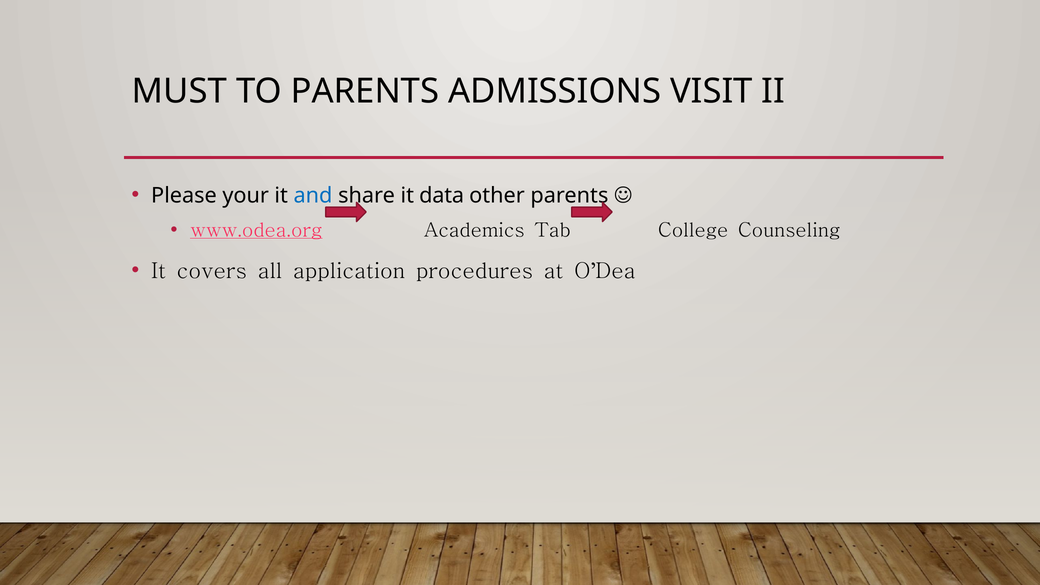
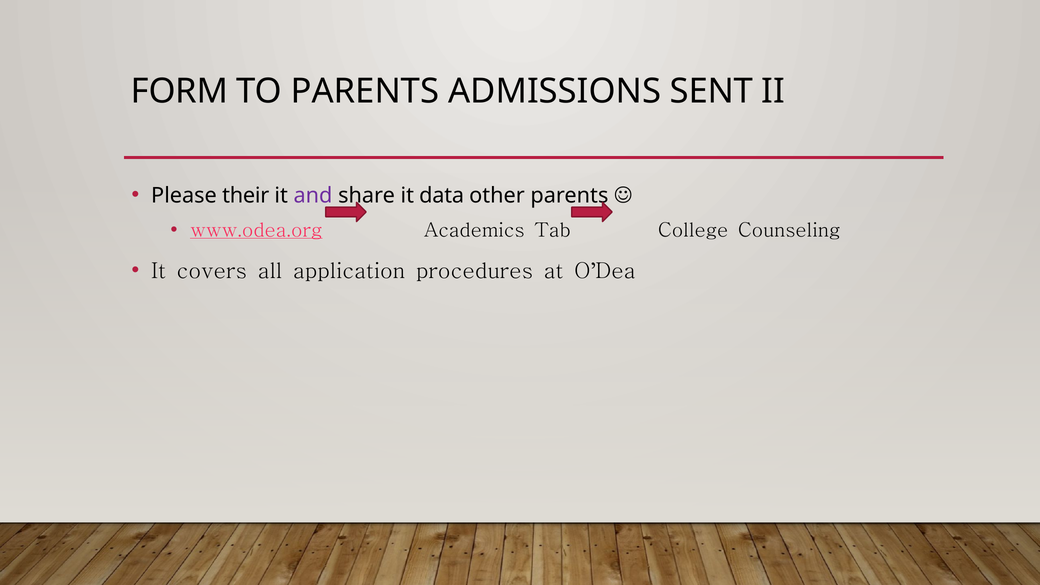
MUST: MUST -> FORM
VISIT: VISIT -> SENT
your: your -> their
and colour: blue -> purple
